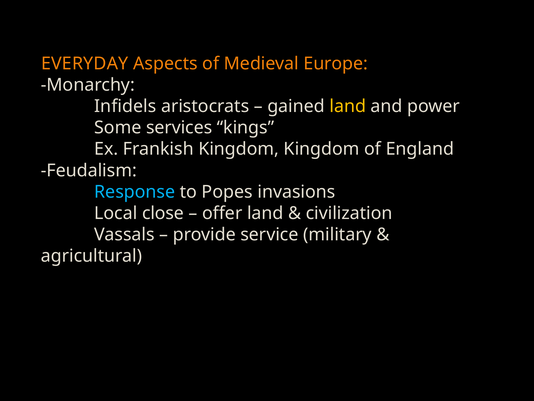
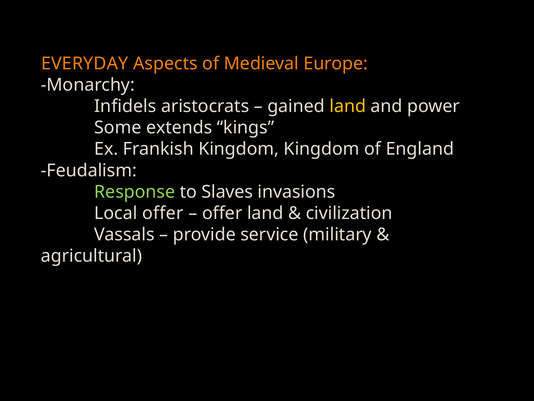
services: services -> extends
Response colour: light blue -> light green
Popes: Popes -> Slaves
Local close: close -> offer
